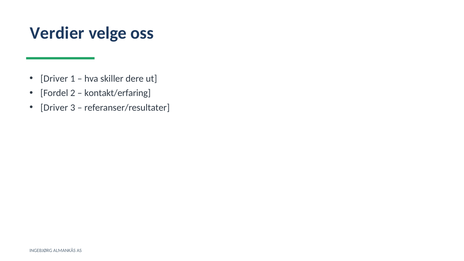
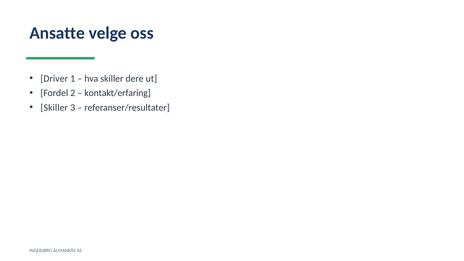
Verdier: Verdier -> Ansatte
Driver at (54, 108): Driver -> Skiller
